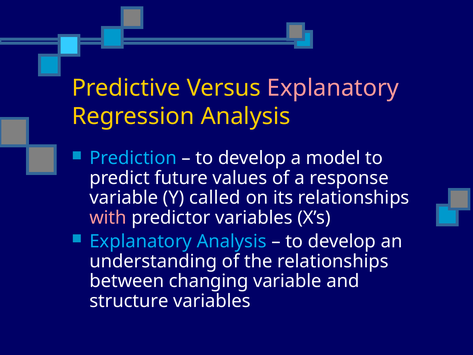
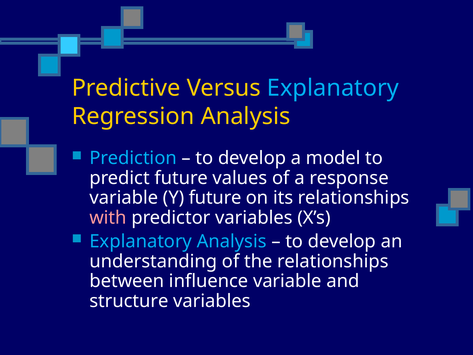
Explanatory at (333, 88) colour: pink -> light blue
Y called: called -> future
changing: changing -> influence
